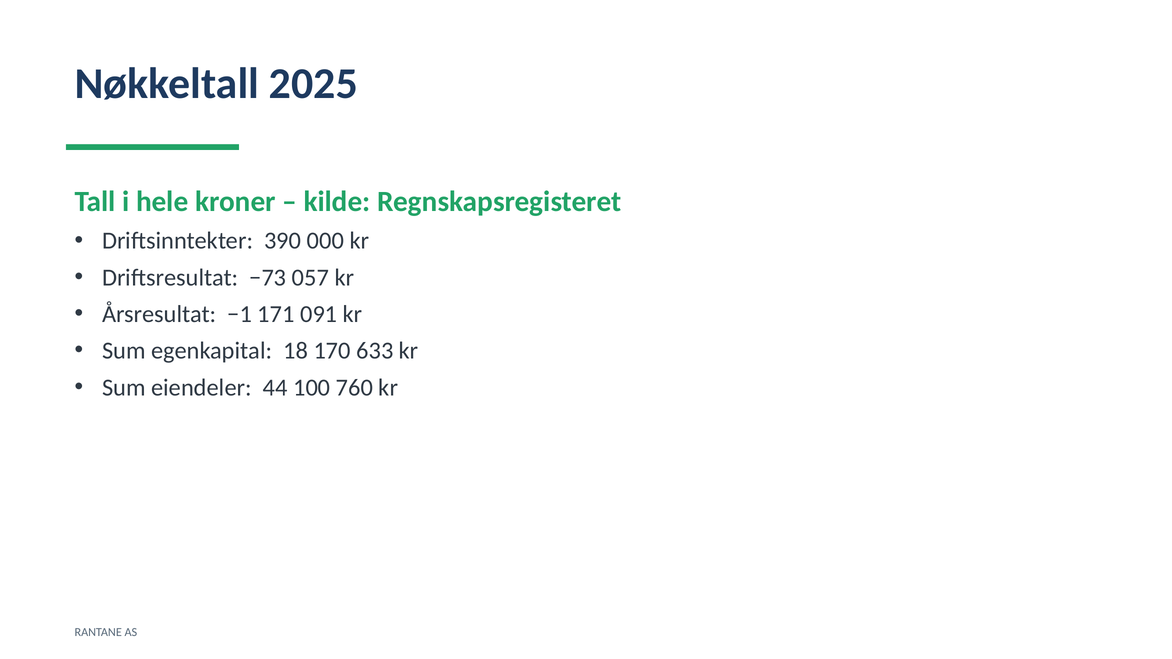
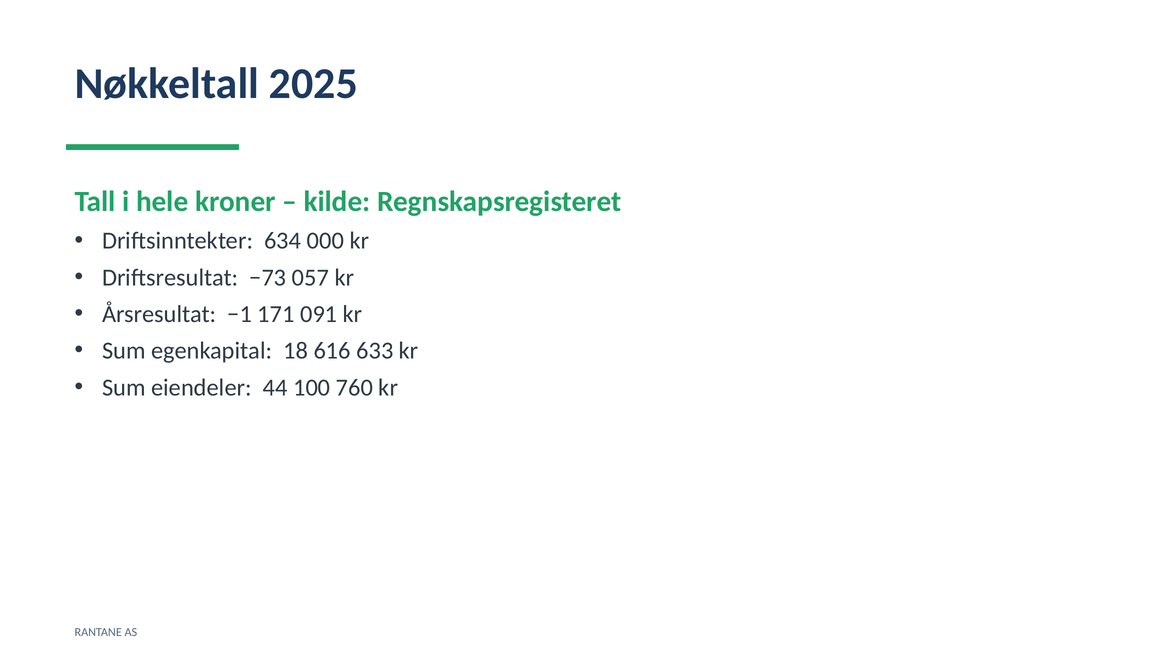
390: 390 -> 634
170: 170 -> 616
